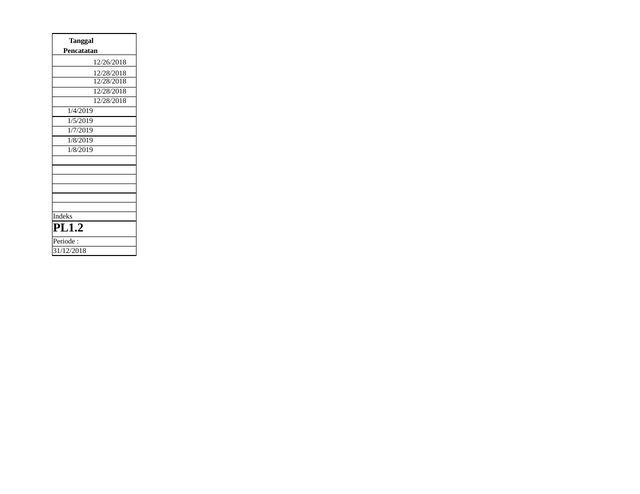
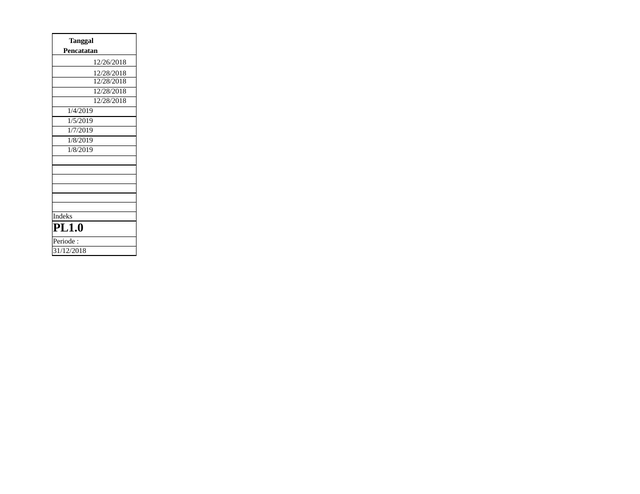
PL1.2: PL1.2 -> PL1.0
